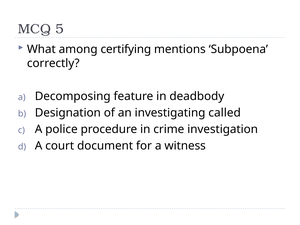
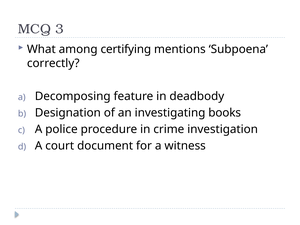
5: 5 -> 3
called: called -> books
